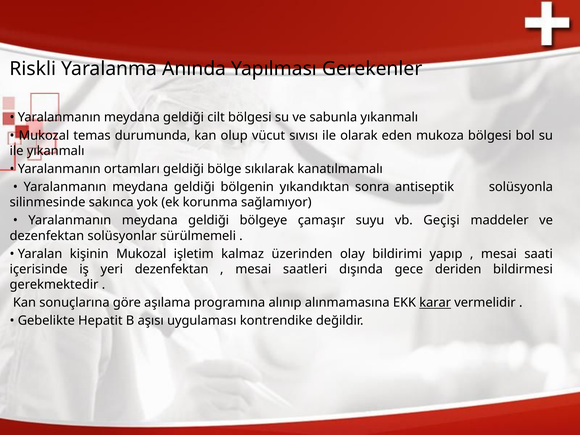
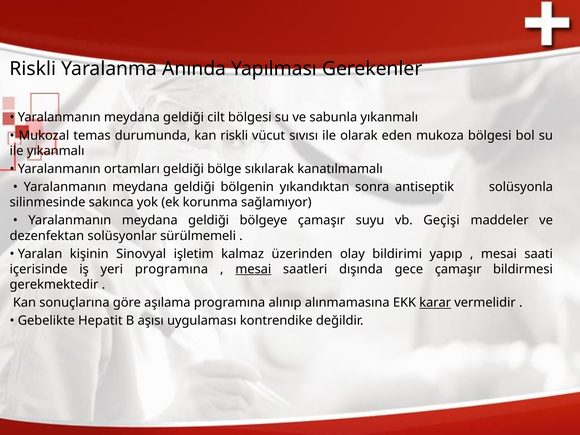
kan olup: olup -> riskli
kişinin Mukozal: Mukozal -> Sinovyal
yeri dezenfektan: dezenfektan -> programına
mesai at (253, 269) underline: none -> present
gece deriden: deriden -> çamaşır
